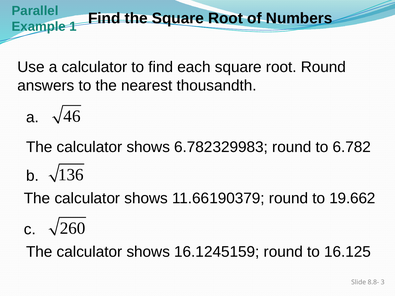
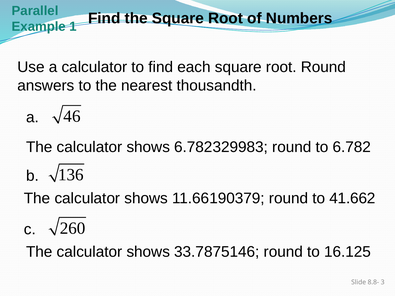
19.662: 19.662 -> 41.662
16.1245159: 16.1245159 -> 33.7875146
